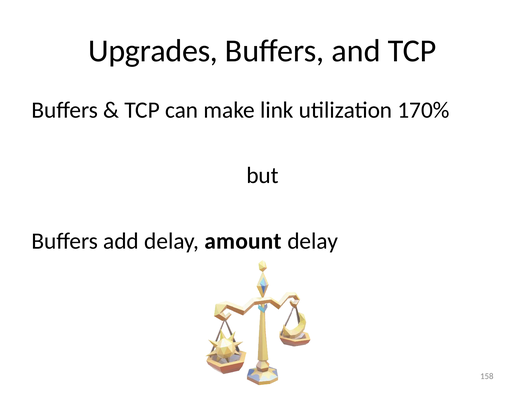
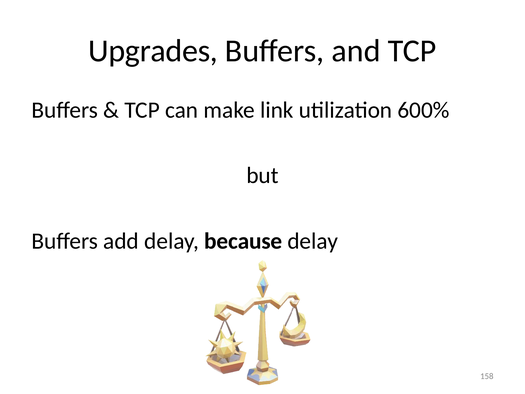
170%: 170% -> 600%
amount: amount -> because
